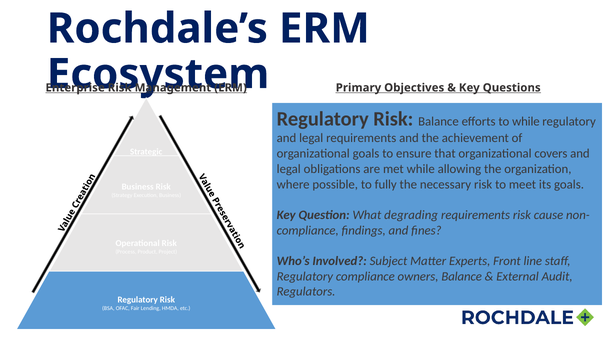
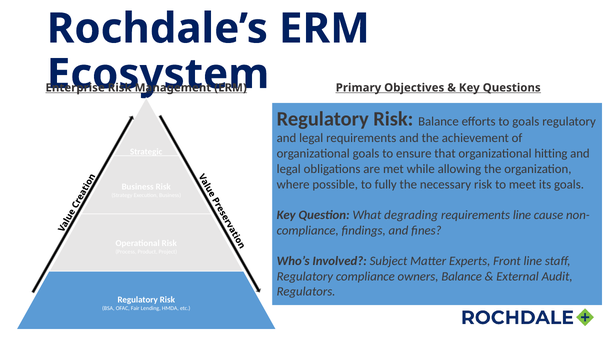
to while: while -> goals
covers: covers -> hitting
requirements risk: risk -> line
